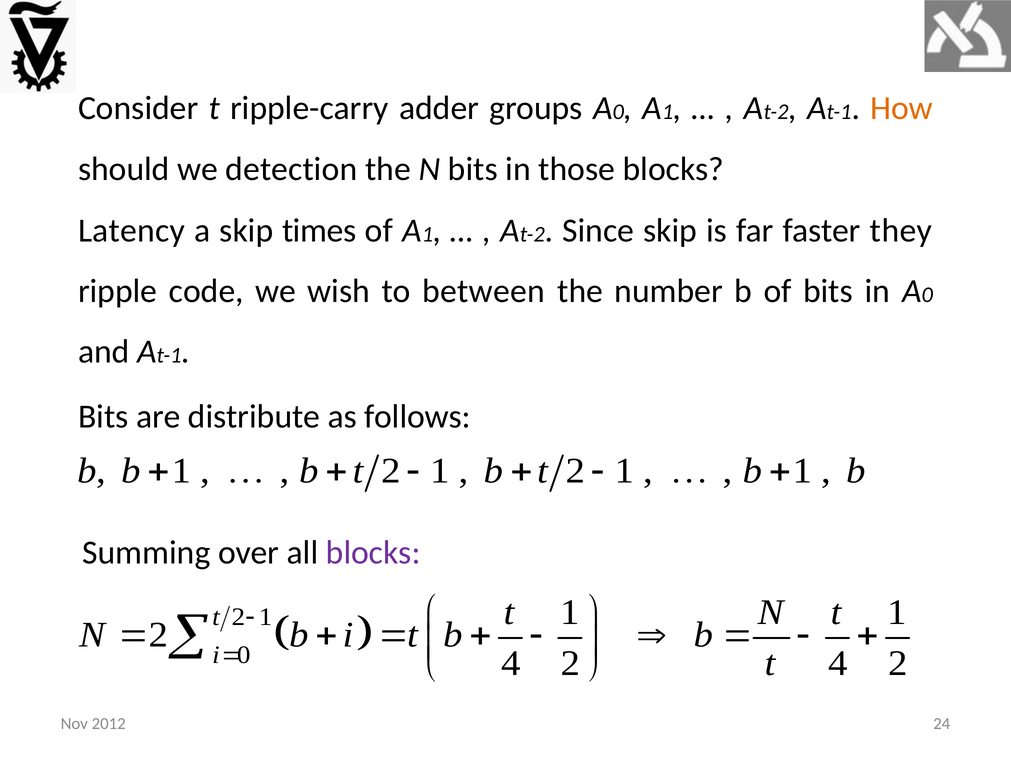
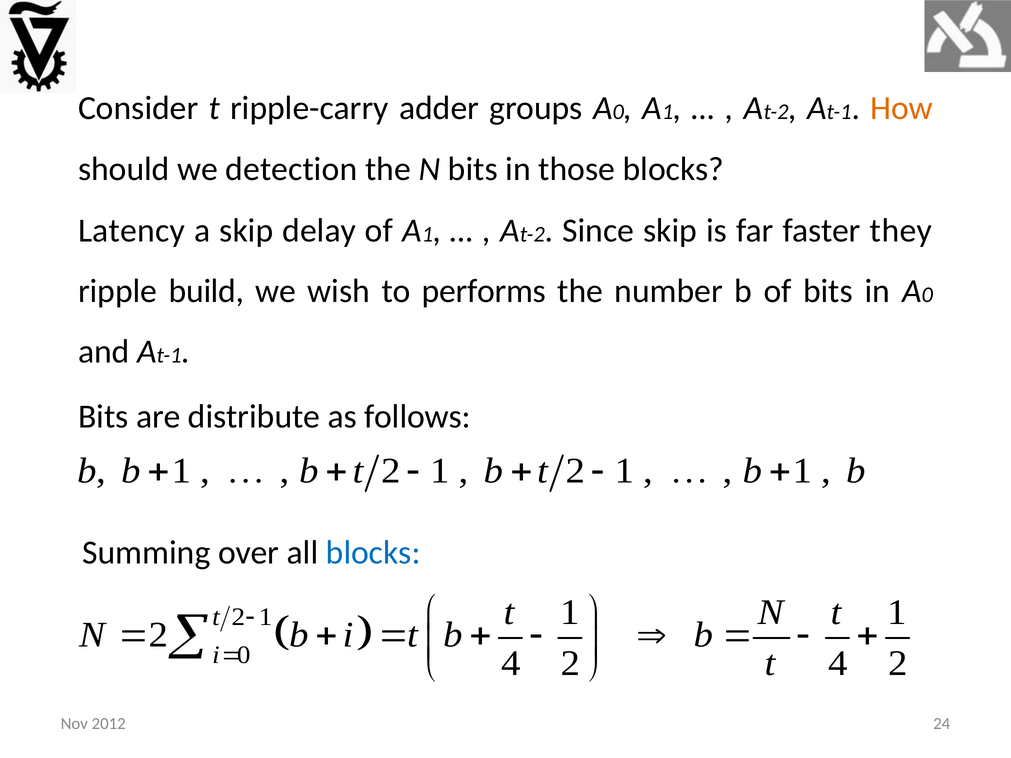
times: times -> delay
code: code -> build
between: between -> performs
blocks at (373, 553) colour: purple -> blue
